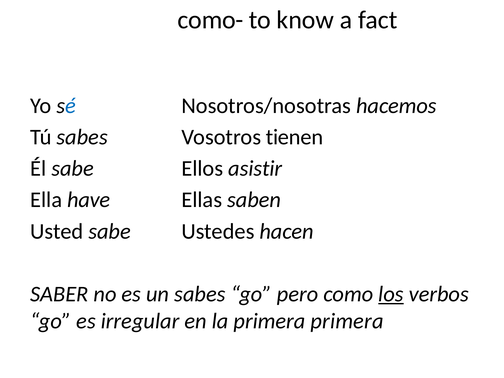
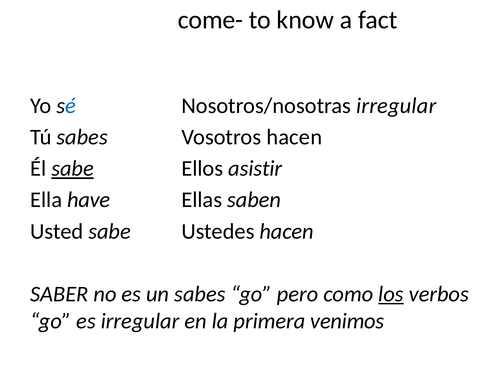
como-: como- -> come-
Nosotros/nosotras hacemos: hacemos -> irregular
Vosotros tienen: tienen -> hacen
sabe at (73, 169) underline: none -> present
primera primera: primera -> venimos
